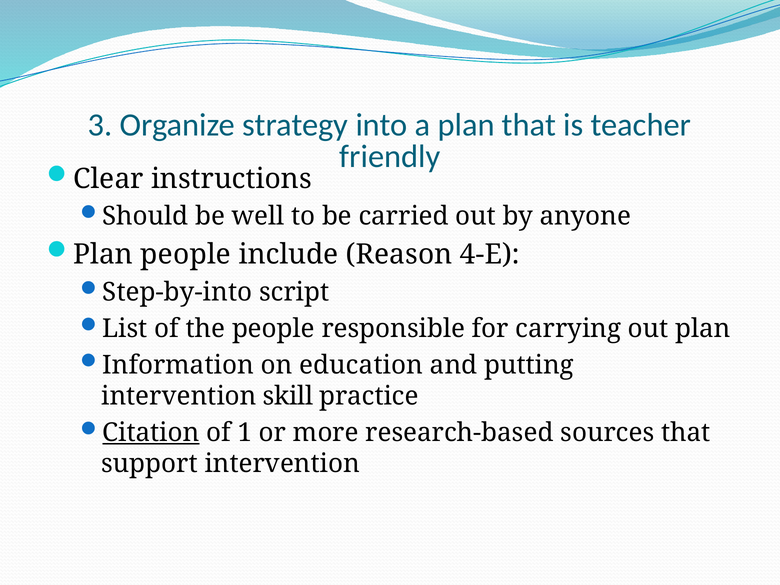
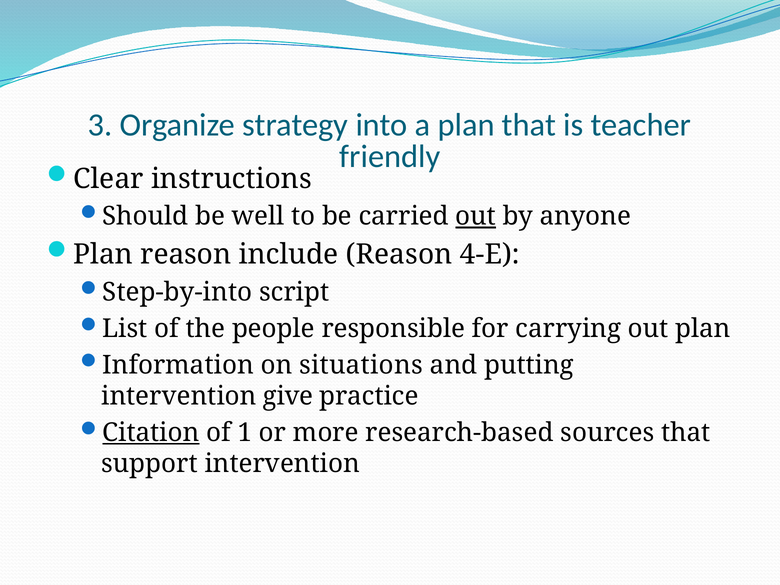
out at (476, 216) underline: none -> present
Plan people: people -> reason
education: education -> situations
skill: skill -> give
